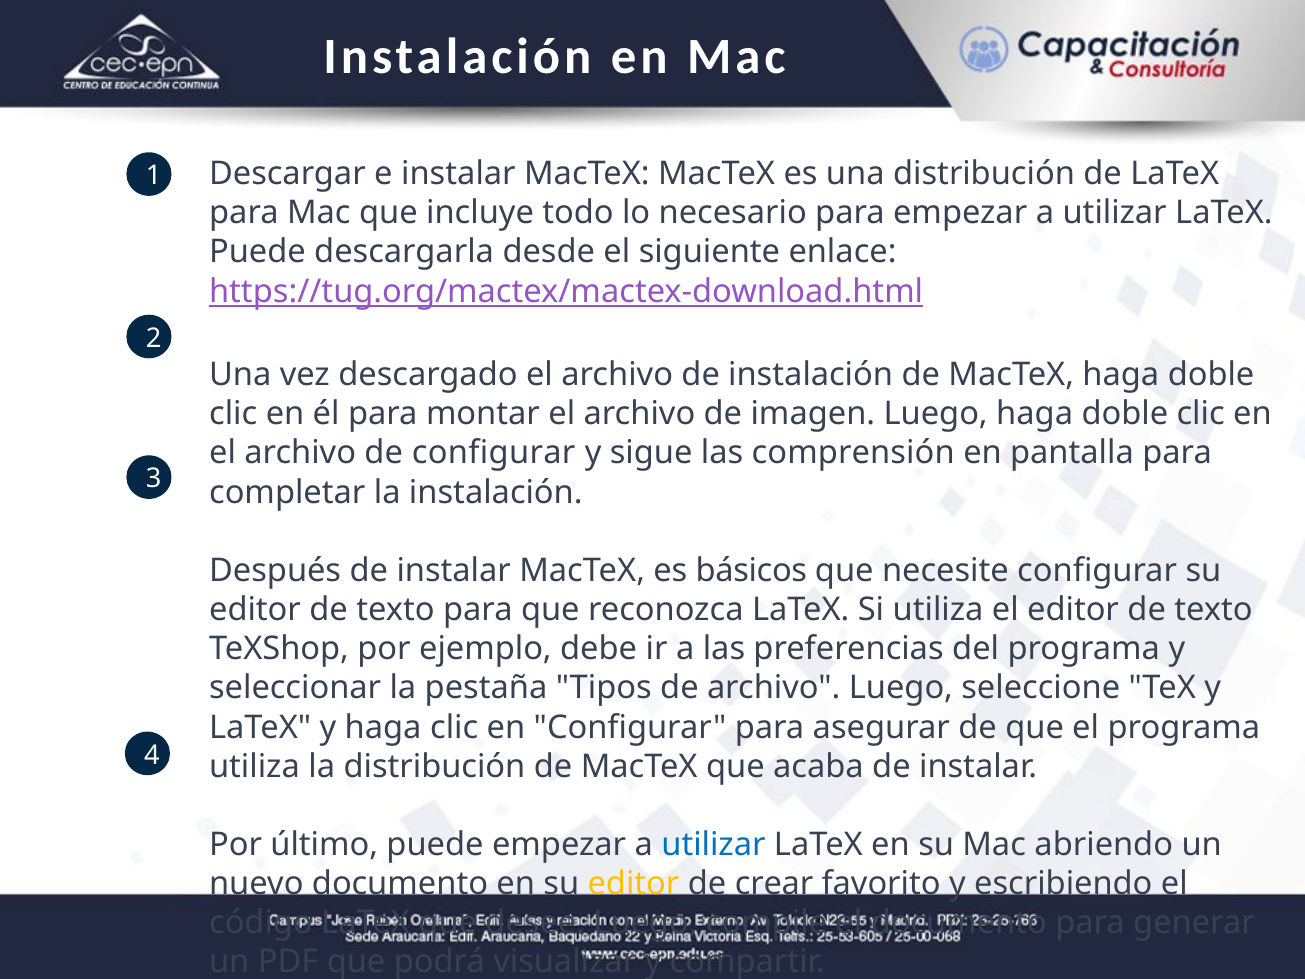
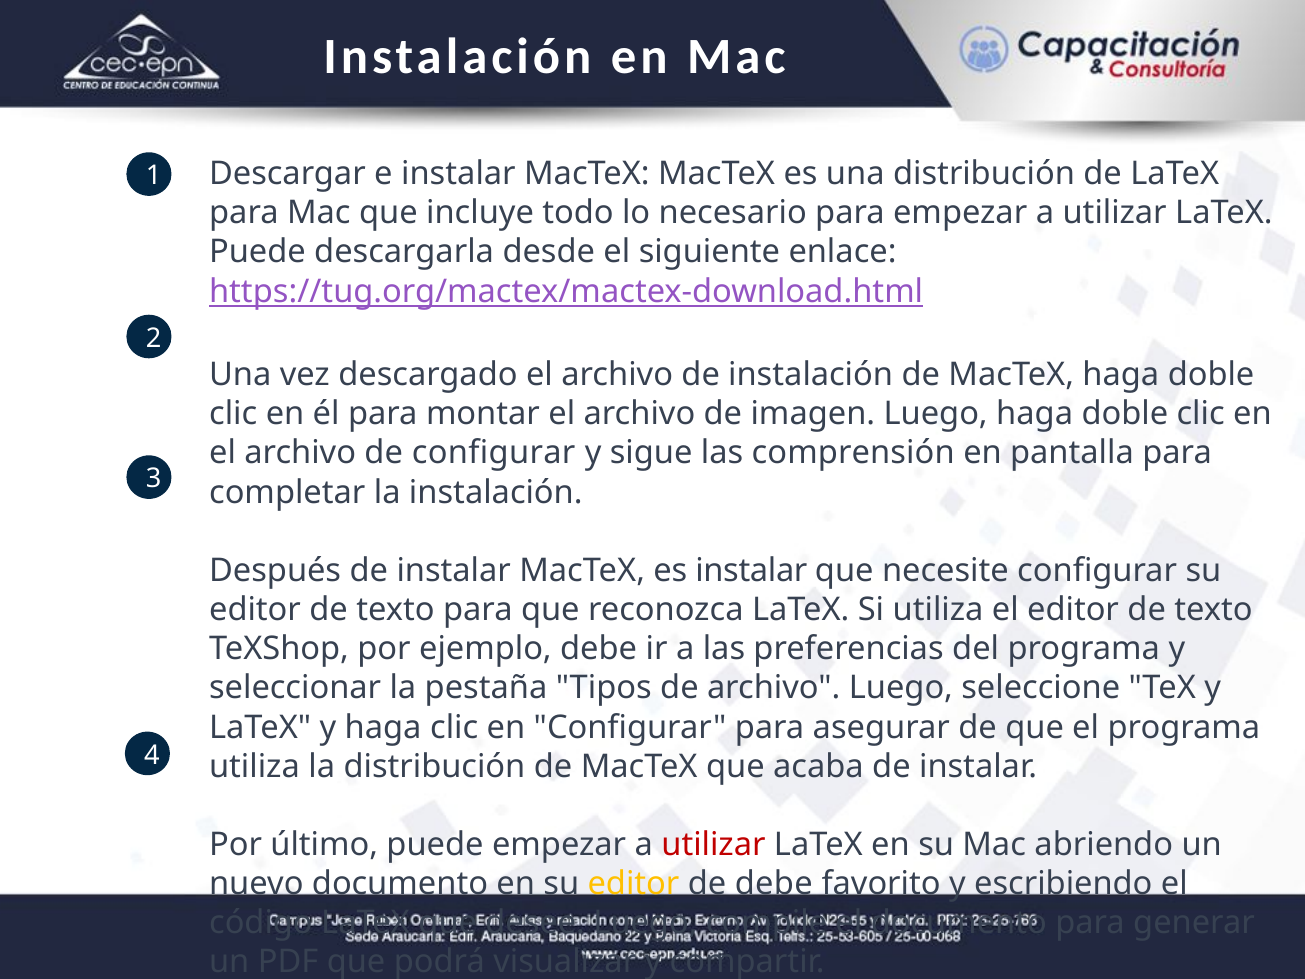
es básicos: básicos -> instalar
utilizar at (713, 845) colour: blue -> red
de crear: crear -> debe
